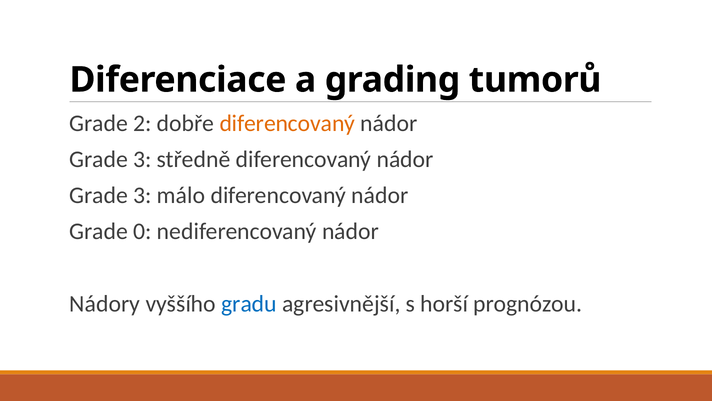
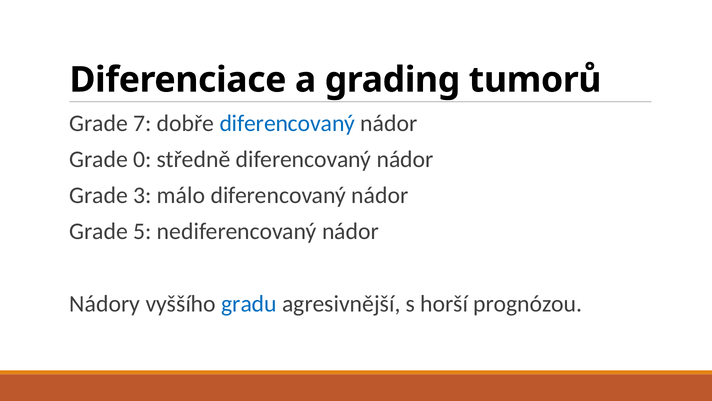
2: 2 -> 7
diferencovaný at (287, 123) colour: orange -> blue
3 at (142, 159): 3 -> 0
0: 0 -> 5
